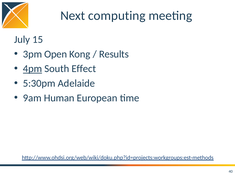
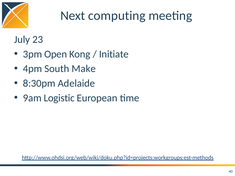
15: 15 -> 23
Results: Results -> Initiate
4pm underline: present -> none
Effect: Effect -> Make
5:30pm: 5:30pm -> 8:30pm
Human: Human -> Logistic
